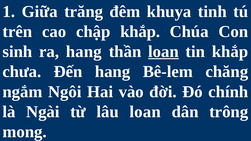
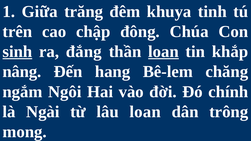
chập khắp: khắp -> đông
sinh underline: none -> present
ra hang: hang -> đắng
chưa: chưa -> nâng
